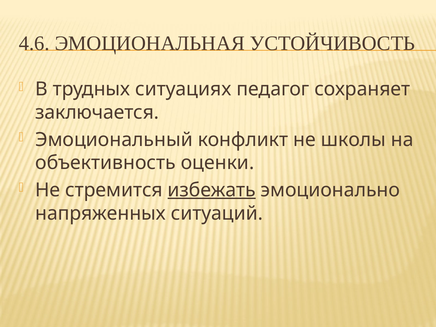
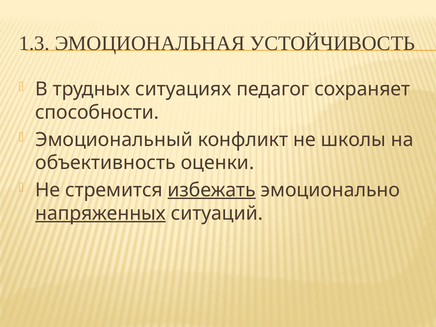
4.6: 4.6 -> 1.3
заключается: заключается -> способности
напряженных underline: none -> present
